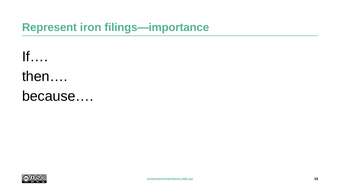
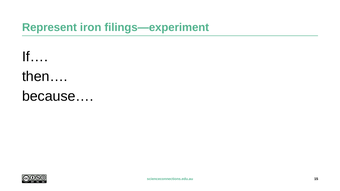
filings—importance: filings—importance -> filings—experiment
